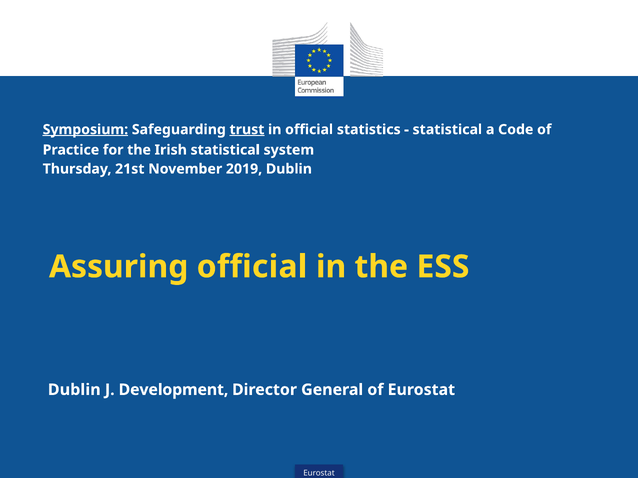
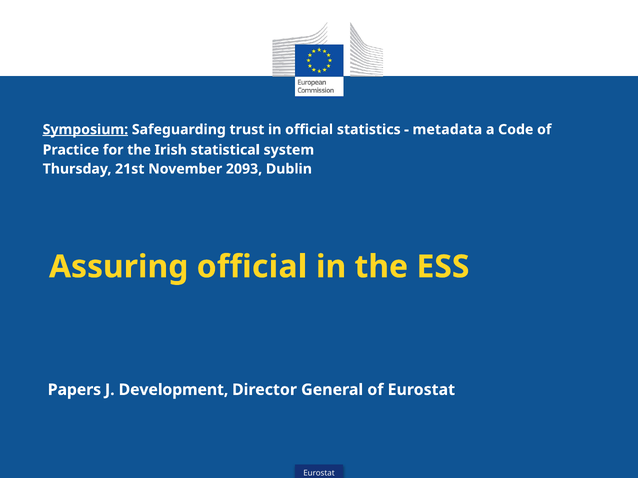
trust underline: present -> none
statistical at (447, 130): statistical -> metadata
2019: 2019 -> 2093
Dublin at (74, 390): Dublin -> Papers
